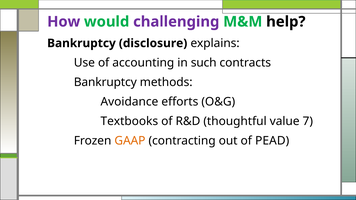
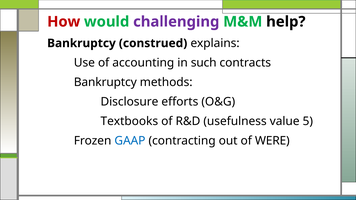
How colour: purple -> red
disclosure: disclosure -> construed
Avoidance: Avoidance -> Disclosure
thoughtful: thoughtful -> usefulness
7: 7 -> 5
GAAP colour: orange -> blue
PEAD: PEAD -> WERE
